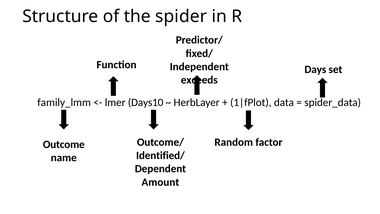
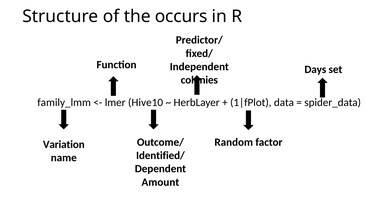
spider: spider -> occurs
exceeds: exceeds -> colonies
Days10: Days10 -> Hive10
Outcome: Outcome -> Variation
